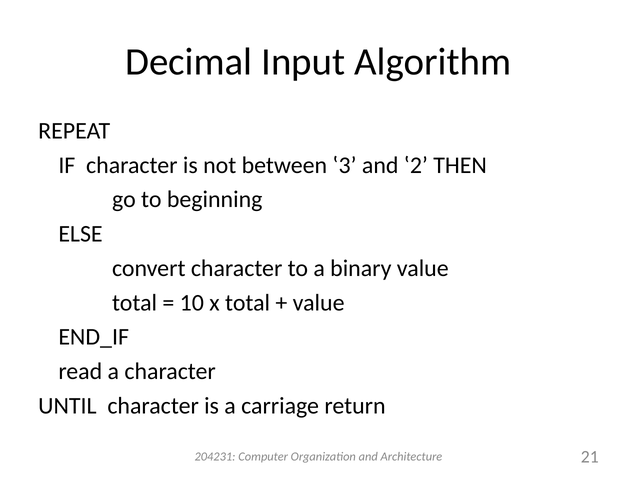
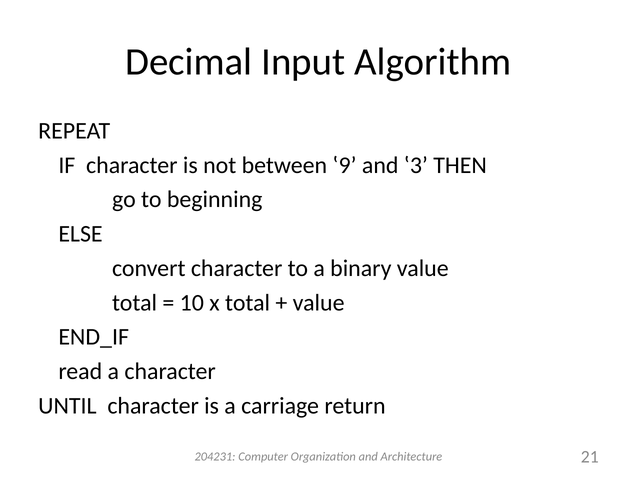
‛3: ‛3 -> ‛9
‛2: ‛2 -> ‛3
